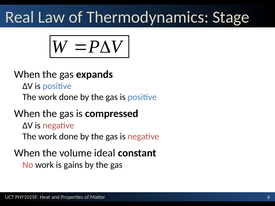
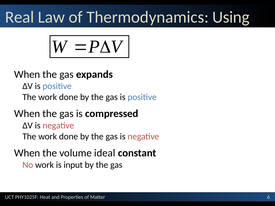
Stage: Stage -> Using
gains: gains -> input
